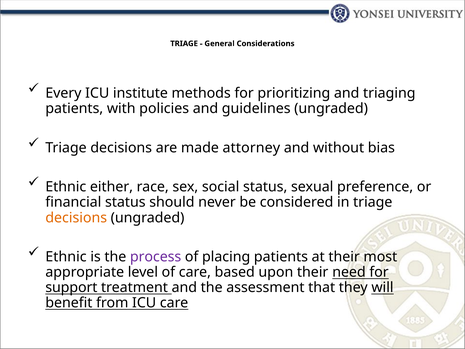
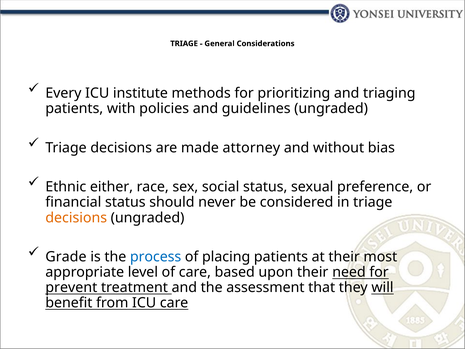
Ethnic at (66, 257): Ethnic -> Grade
process colour: purple -> blue
support: support -> prevent
